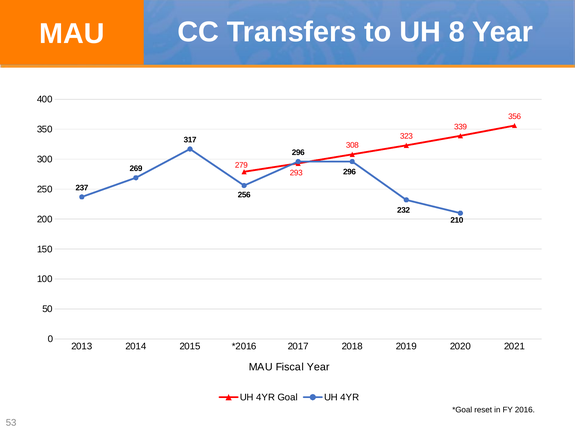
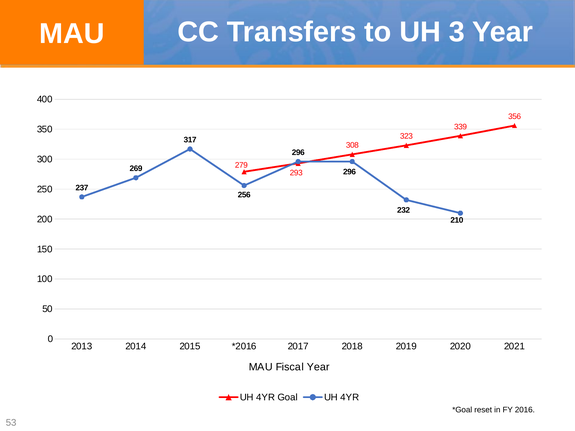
8: 8 -> 3
